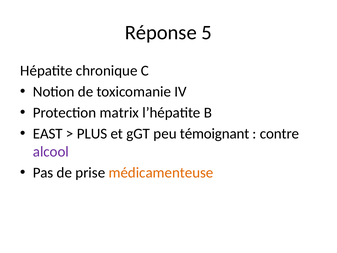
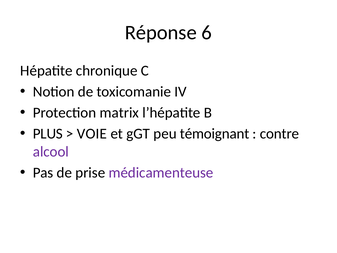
5: 5 -> 6
EAST: EAST -> PLUS
PLUS: PLUS -> VOIE
médicamenteuse colour: orange -> purple
